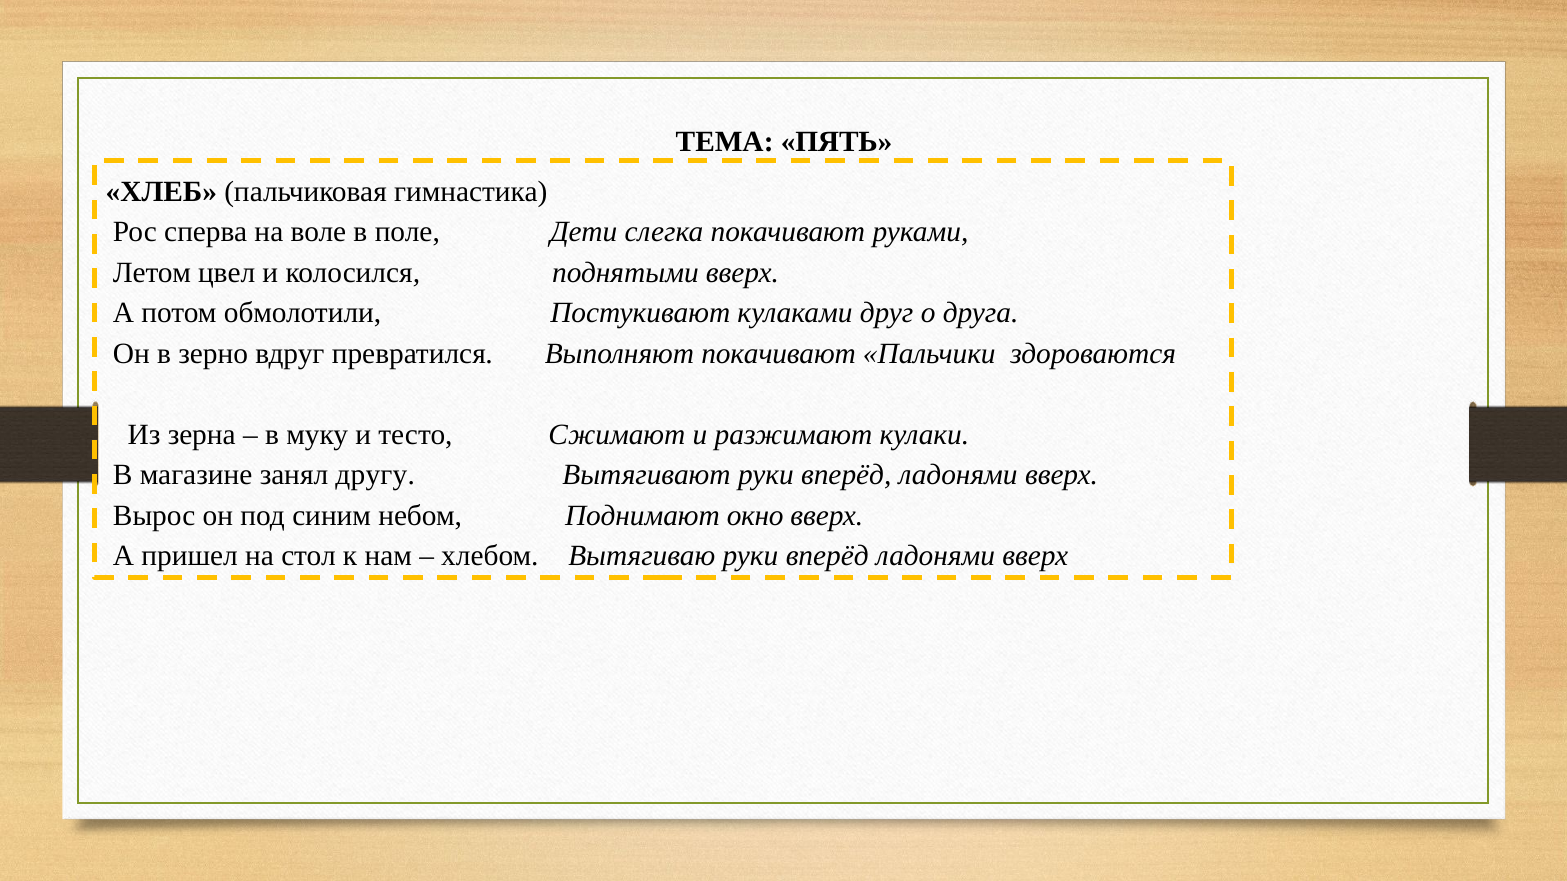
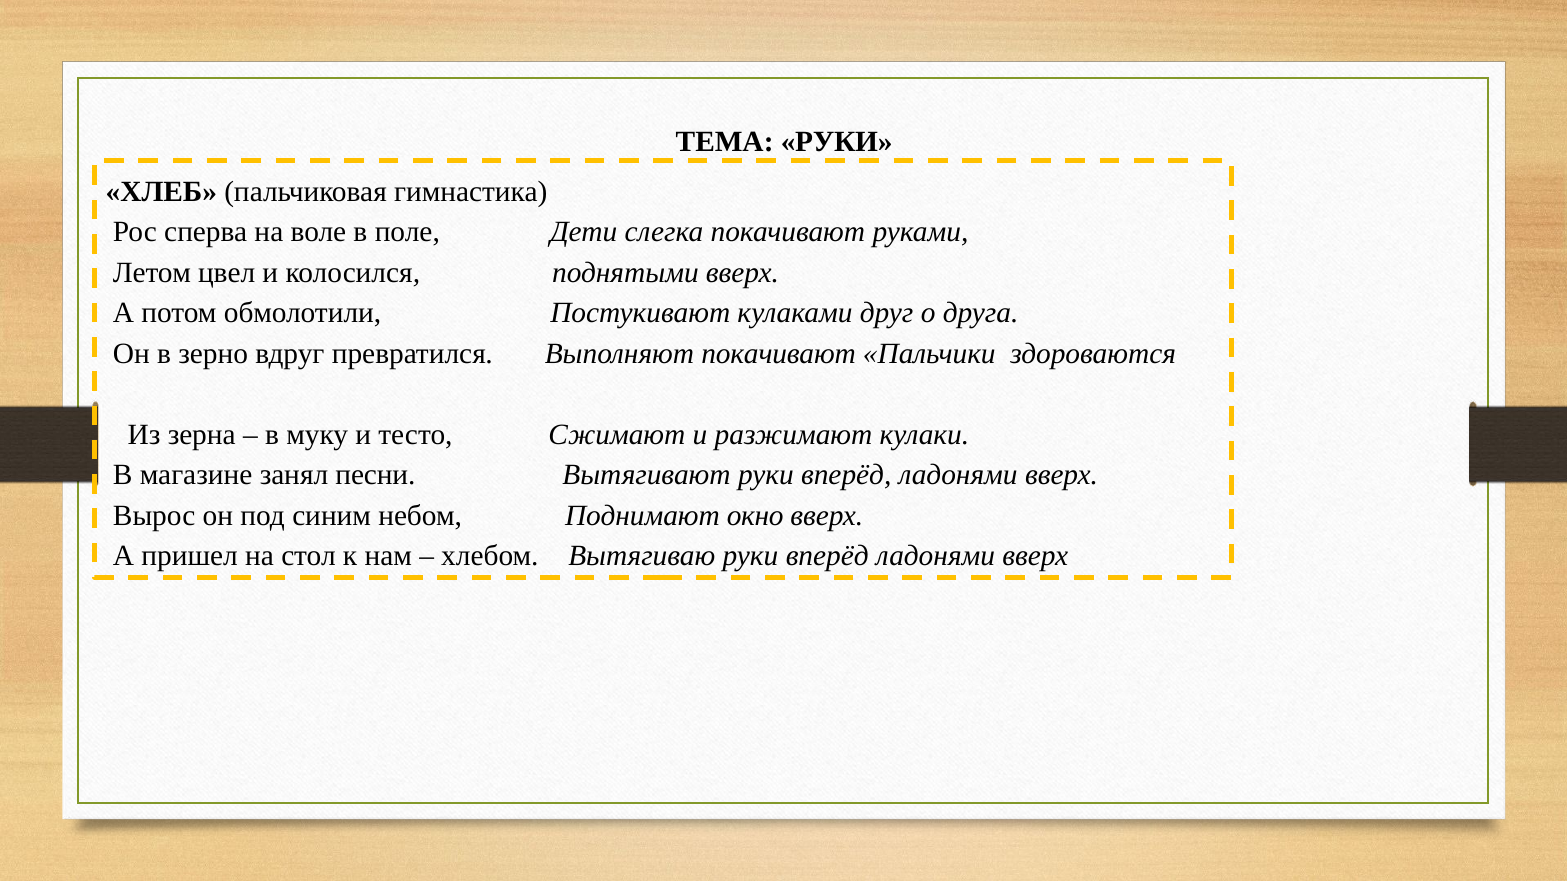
ТЕМА ПЯТЬ: ПЯТЬ -> РУКИ
другу: другу -> песни
